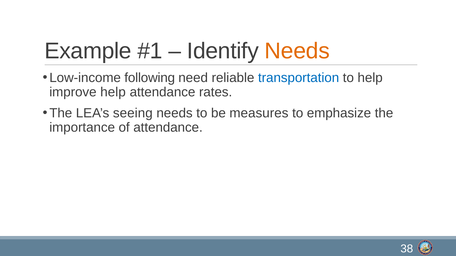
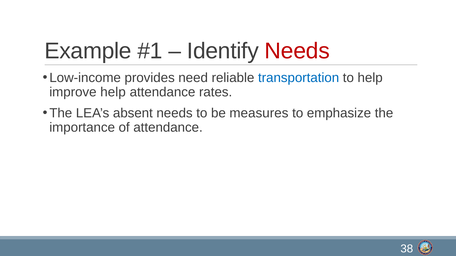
Needs at (297, 51) colour: orange -> red
following: following -> provides
seeing: seeing -> absent
